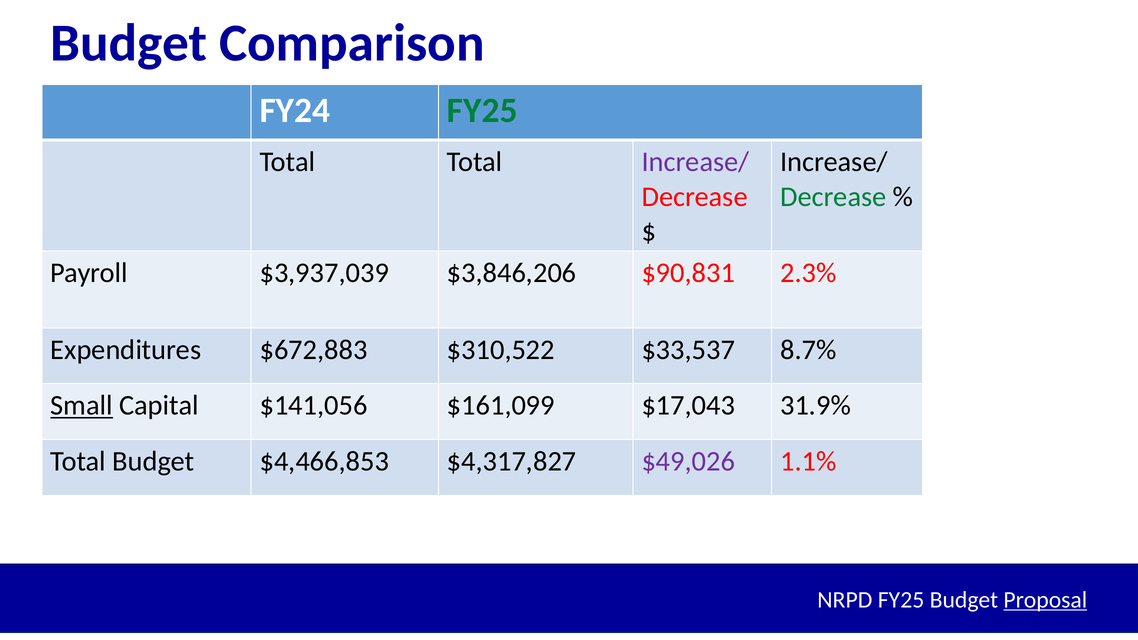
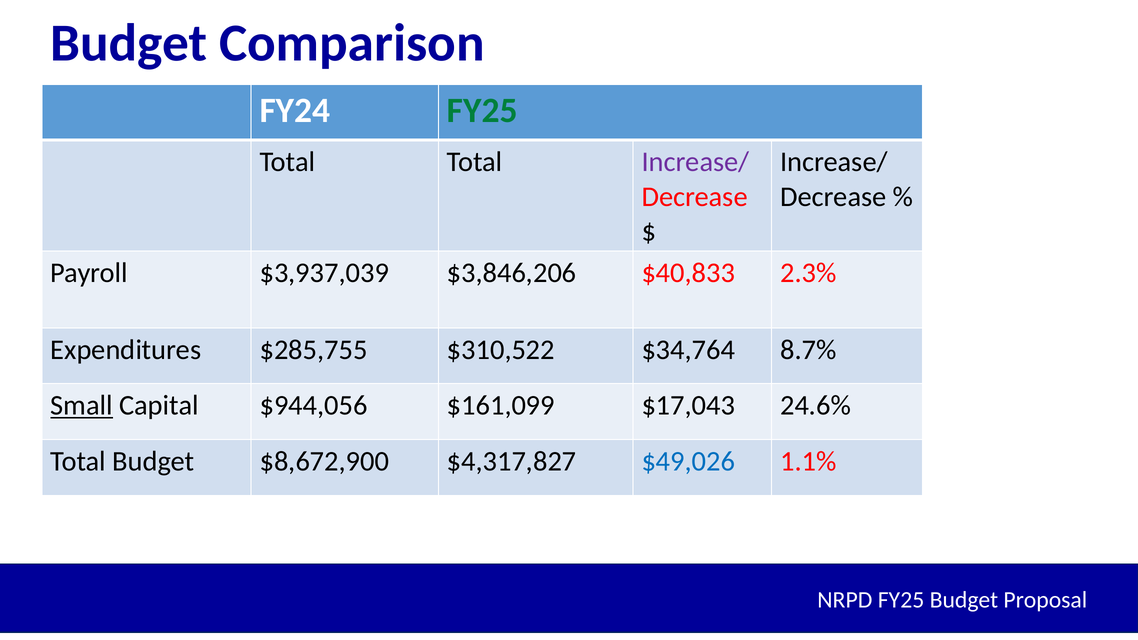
Decrease at (833, 197) colour: green -> black
$90,831: $90,831 -> $40,833
$672,883: $672,883 -> $285,755
$33,537: $33,537 -> $34,764
$141,056: $141,056 -> $944,056
31.9%: 31.9% -> 24.6%
$4,466,853: $4,466,853 -> $8,672,900
$49,026 colour: purple -> blue
Proposal underline: present -> none
